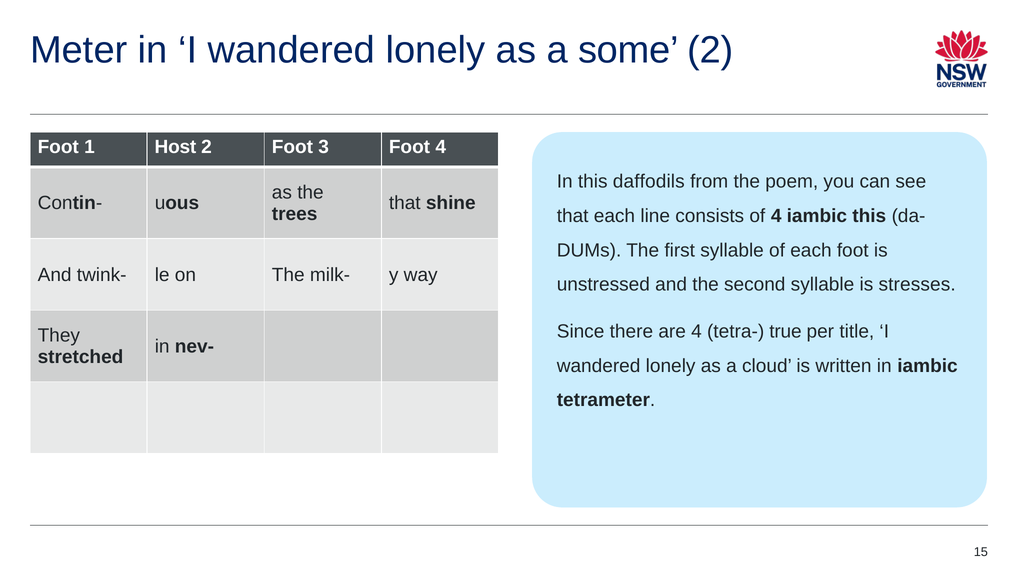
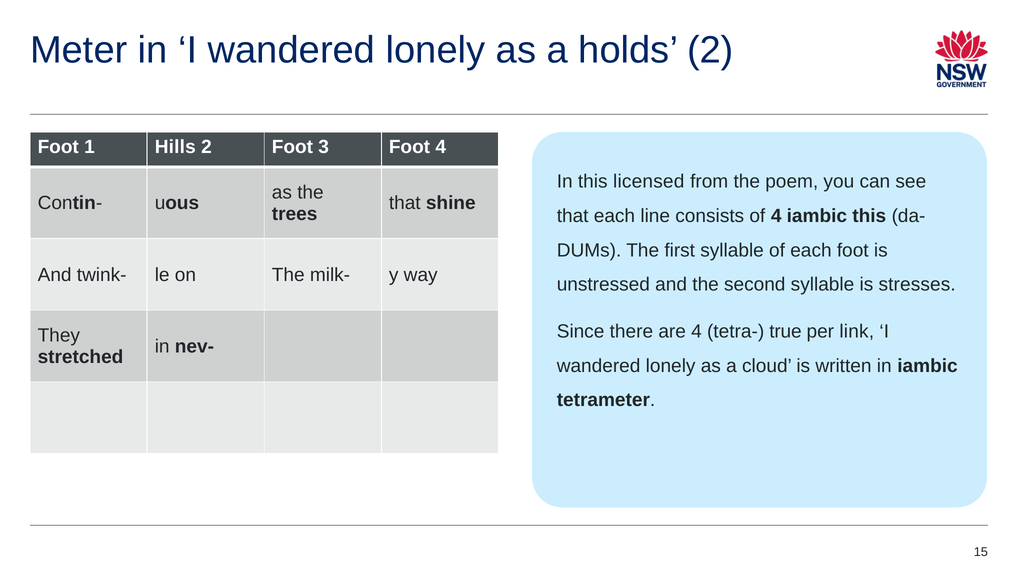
some: some -> holds
Host: Host -> Hills
daffodils: daffodils -> licensed
title: title -> link
